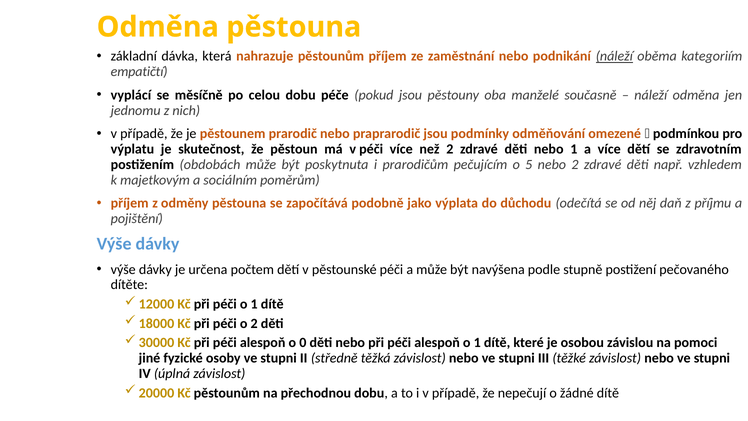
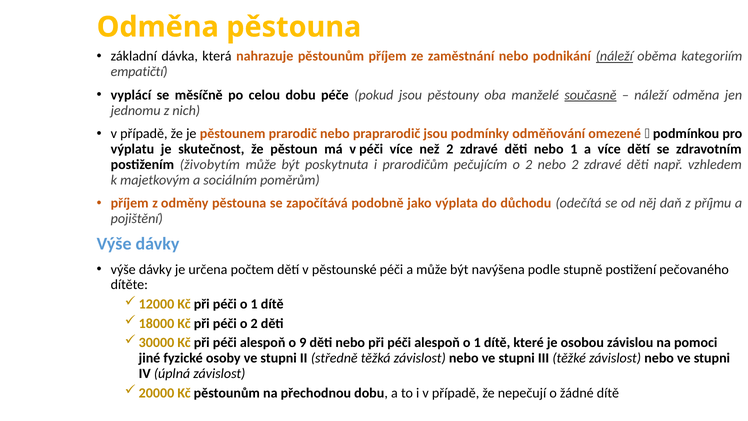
současně underline: none -> present
obdobách: obdobách -> živobytím
pečujícím o 5: 5 -> 2
0: 0 -> 9
